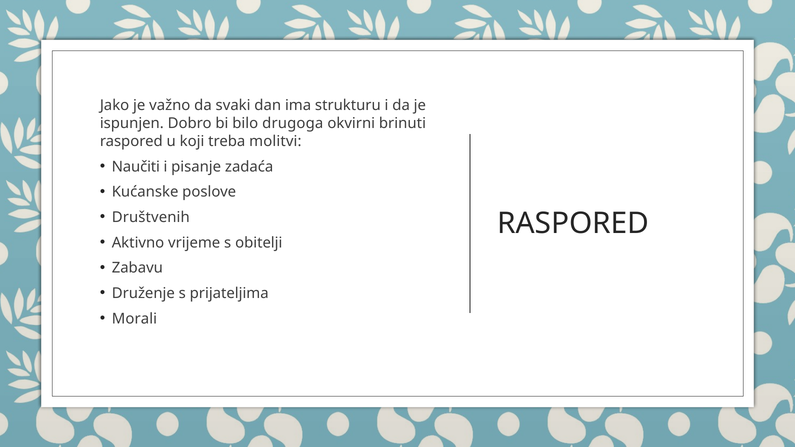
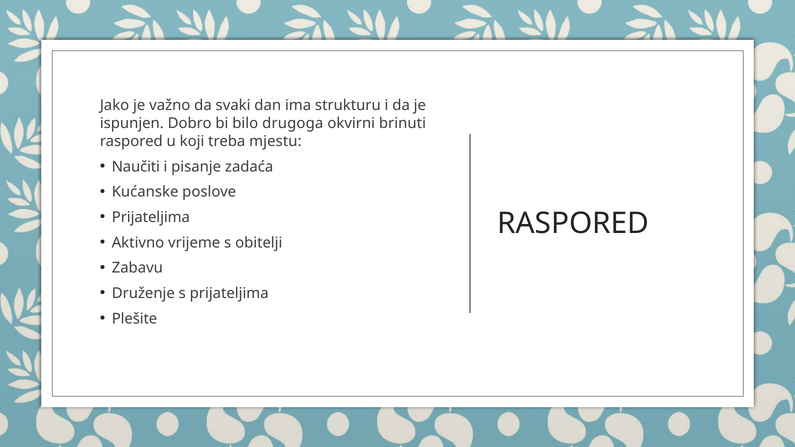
molitvi: molitvi -> mjestu
Društvenih at (151, 217): Društvenih -> Prijateljima
Morali: Morali -> Plešite
